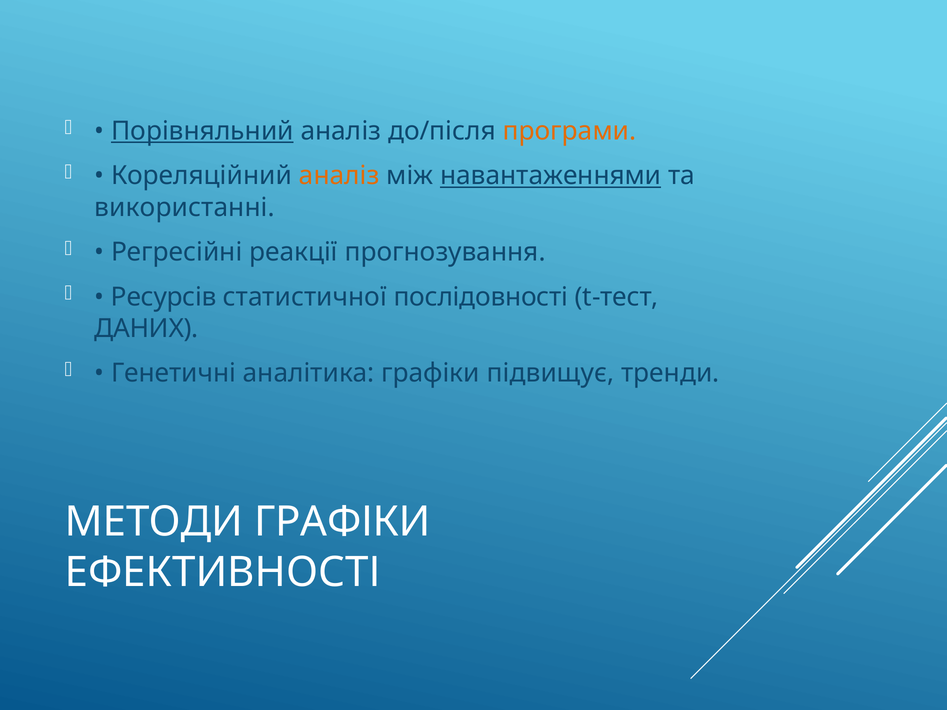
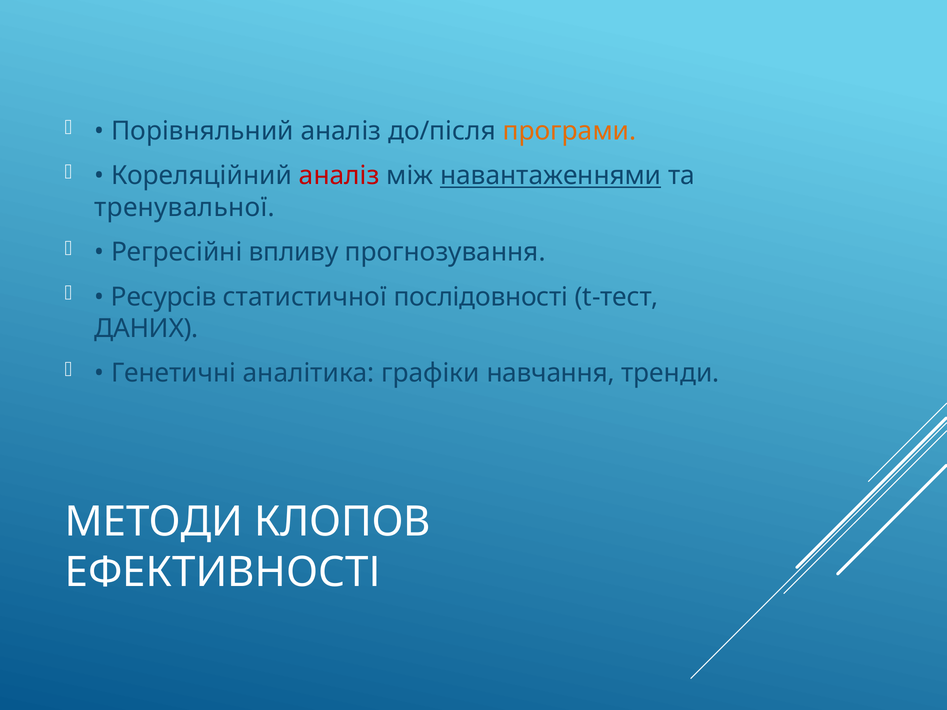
Порівняльний underline: present -> none
аналіз at (339, 176) colour: orange -> red
використанні: використанні -> тренувальної
реакції: реакції -> впливу
підвищує: підвищує -> навчання
МЕТОДИ ГРАФІКИ: ГРАФІКИ -> КЛОПОВ
